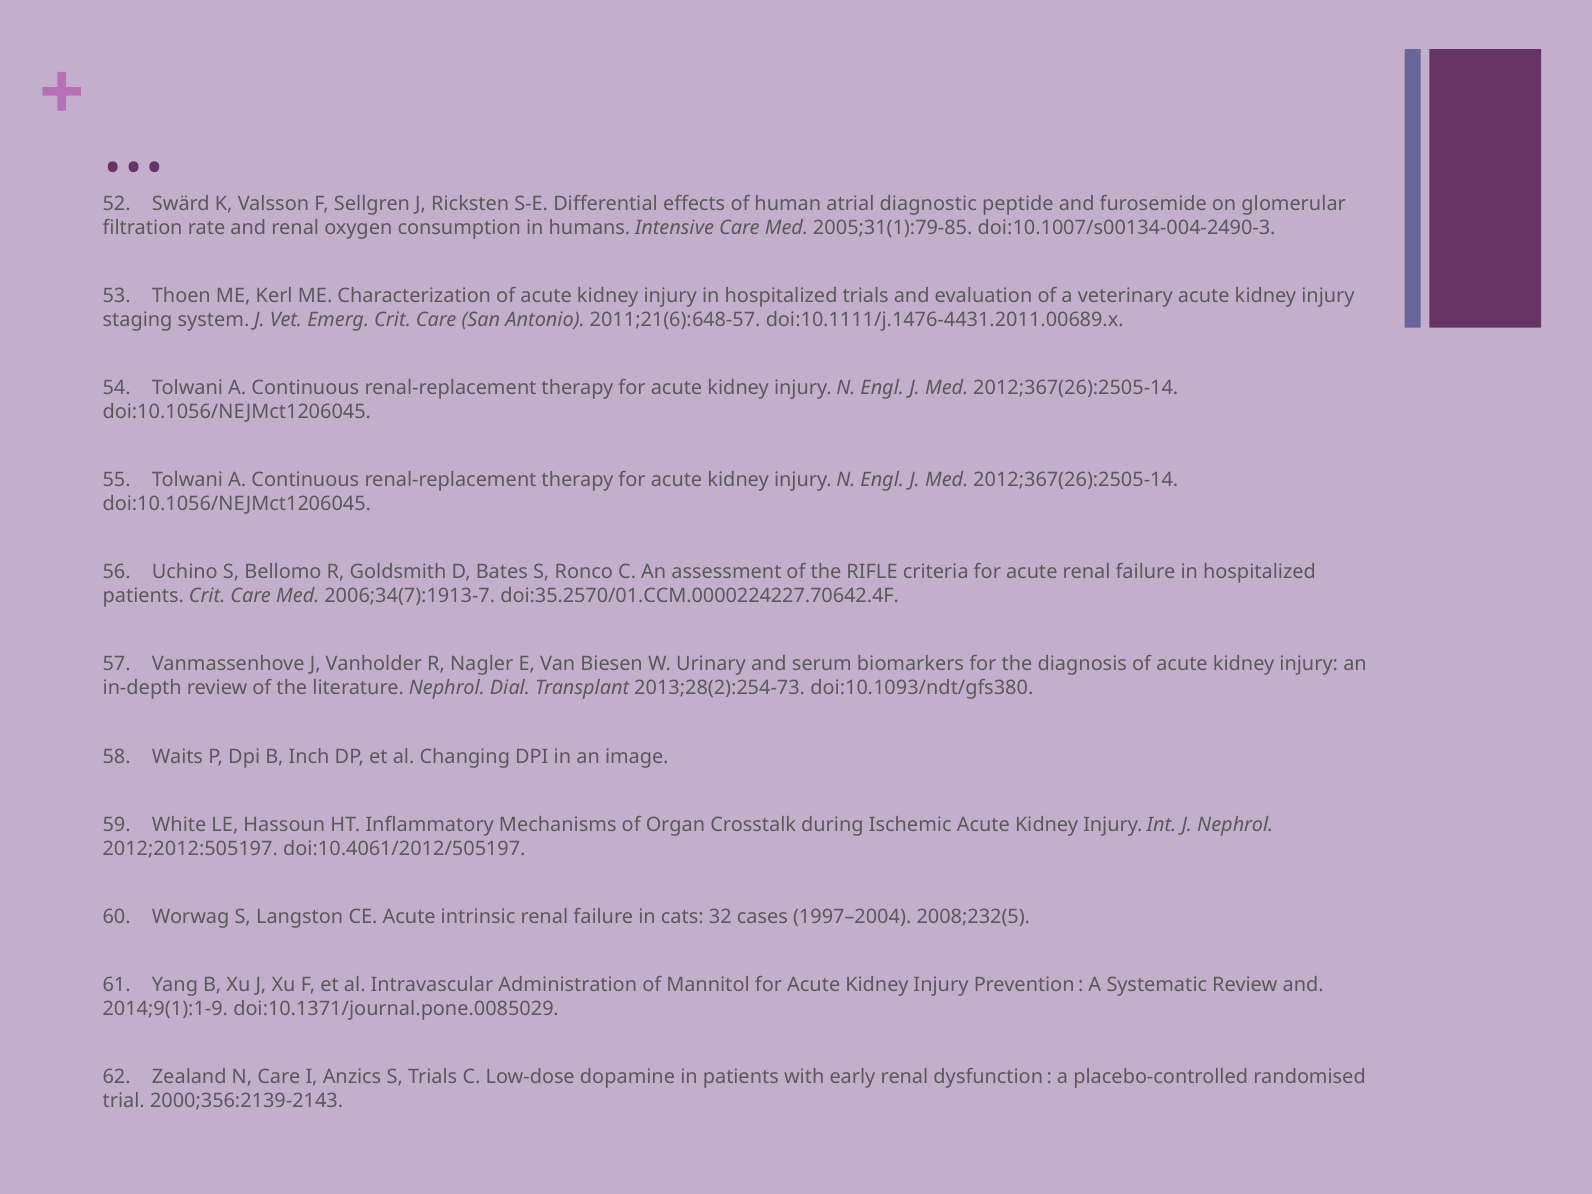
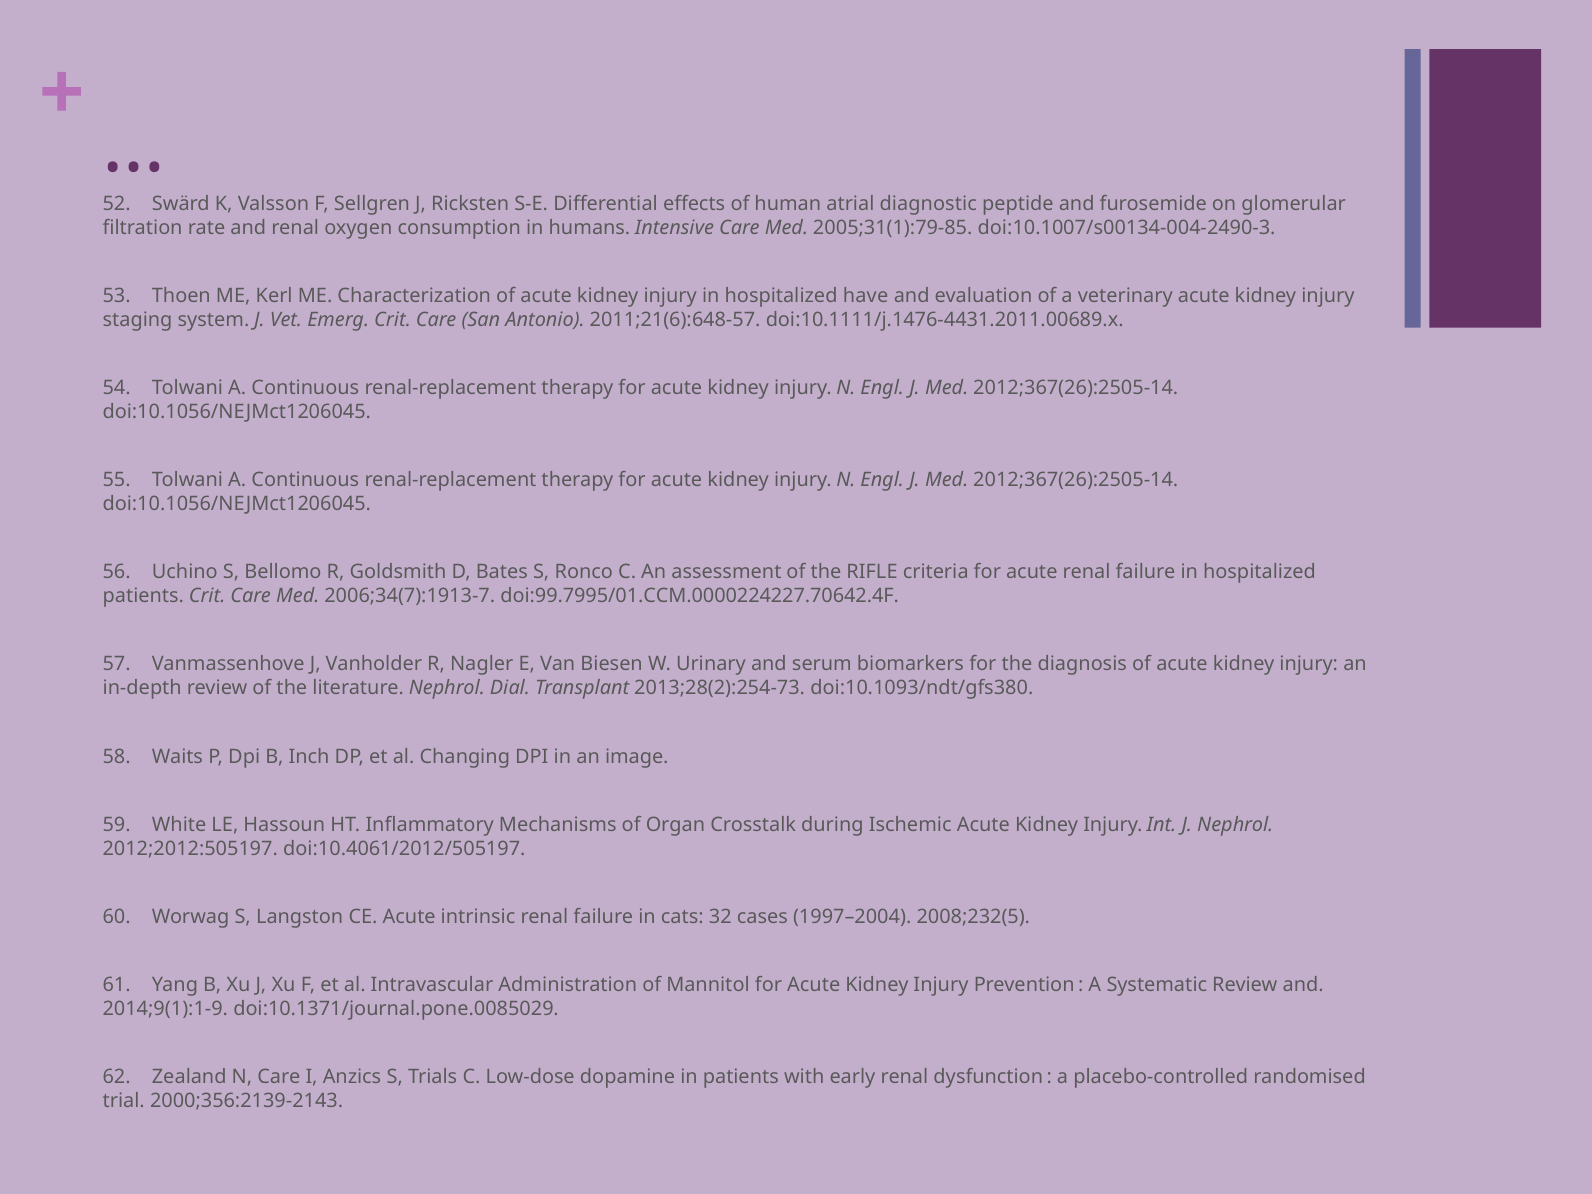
hospitalized trials: trials -> have
doi:35.2570/01.CCM.0000224227.70642.4F: doi:35.2570/01.CCM.0000224227.70642.4F -> doi:99.7995/01.CCM.0000224227.70642.4F
